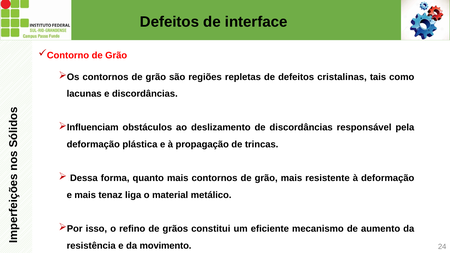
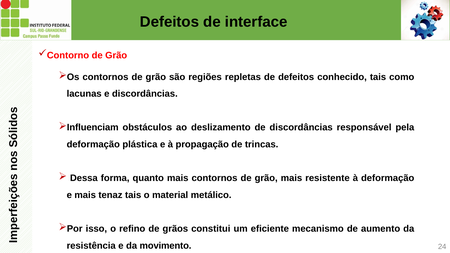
cristalinas: cristalinas -> conhecido
tenaz liga: liga -> tais
